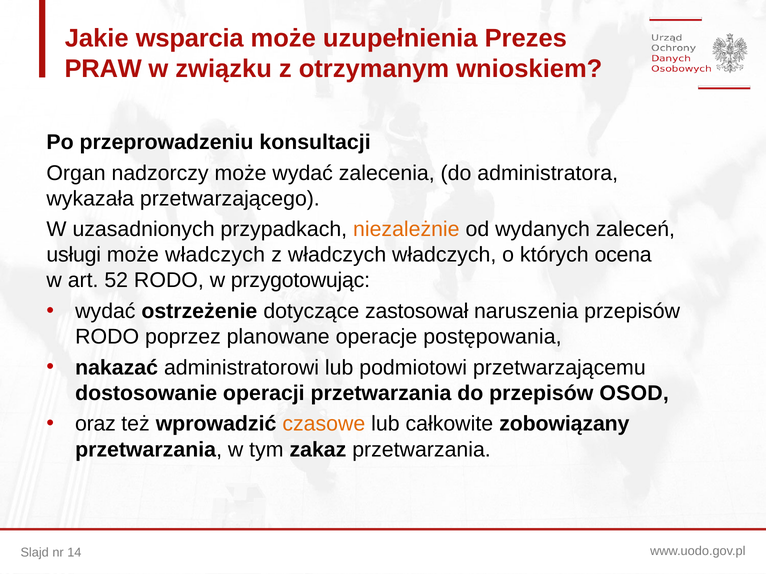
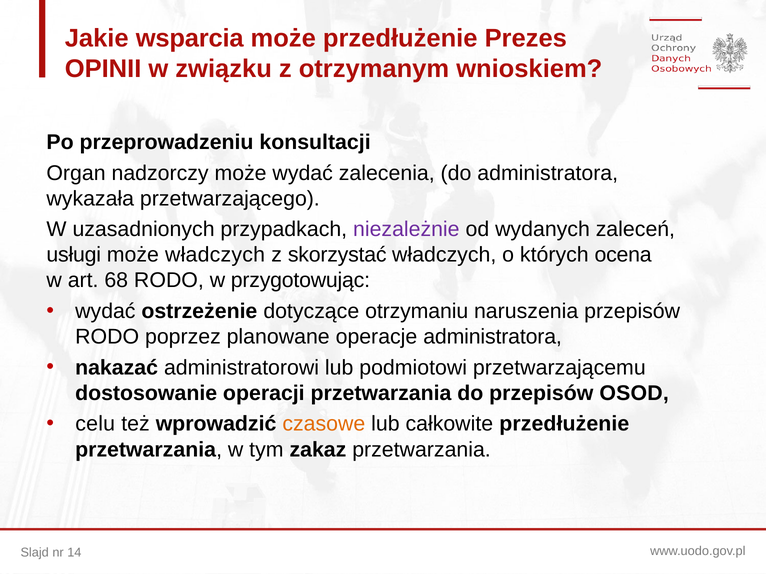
może uzupełnienia: uzupełnienia -> przedłużenie
PRAW: PRAW -> OPINII
niezależnie colour: orange -> purple
z władczych: władczych -> skorzystać
52: 52 -> 68
zastosował: zastosował -> otrzymaniu
operacje postępowania: postępowania -> administratora
oraz: oraz -> celu
całkowite zobowiązany: zobowiązany -> przedłużenie
